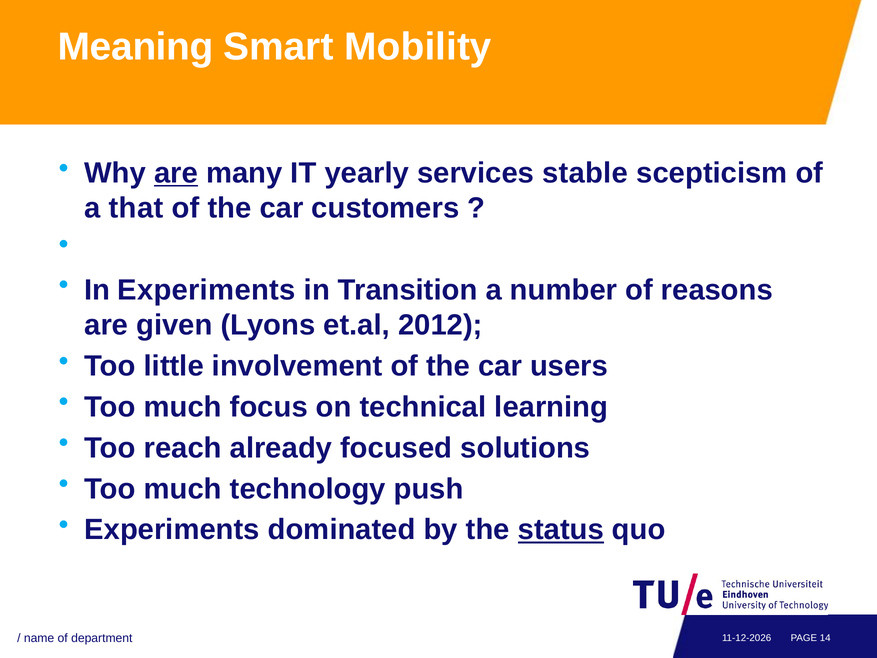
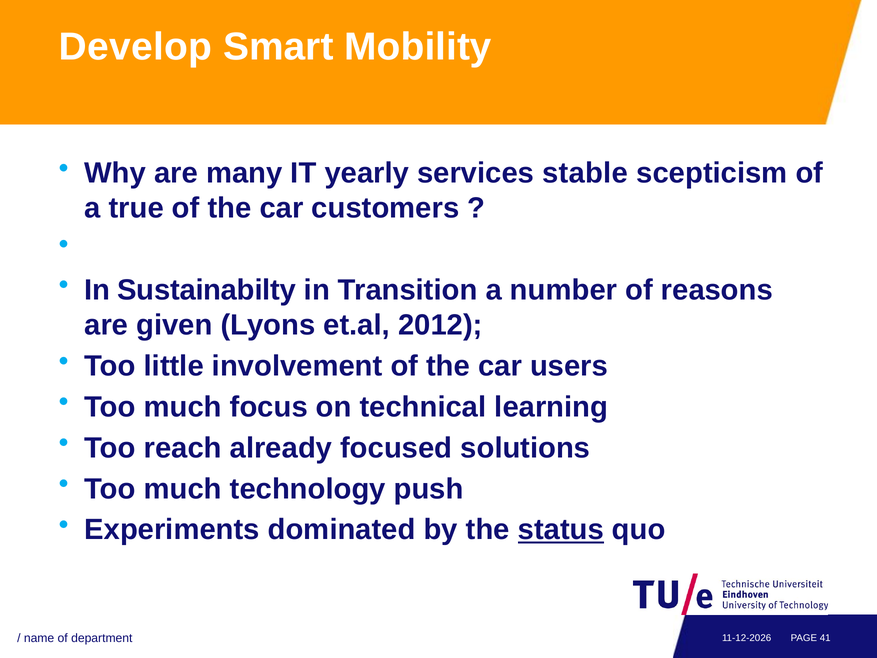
Meaning: Meaning -> Develop
are at (176, 173) underline: present -> none
that: that -> true
In Experiments: Experiments -> Sustainabilty
14: 14 -> 41
